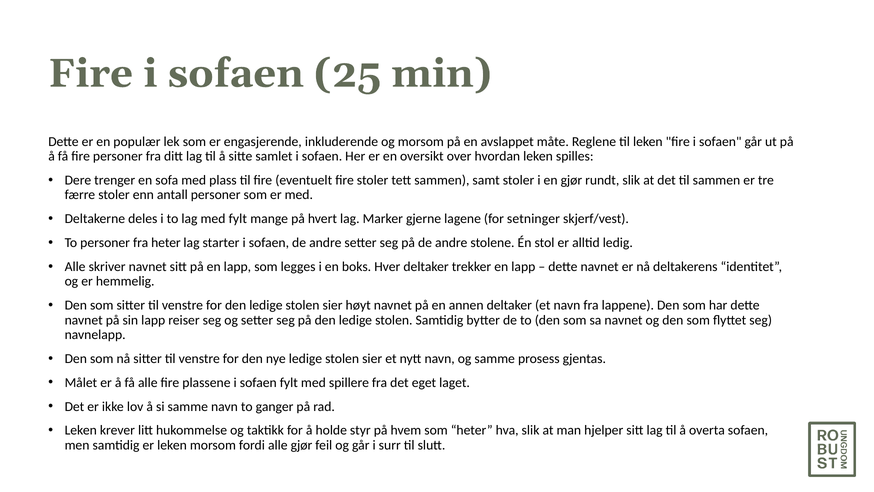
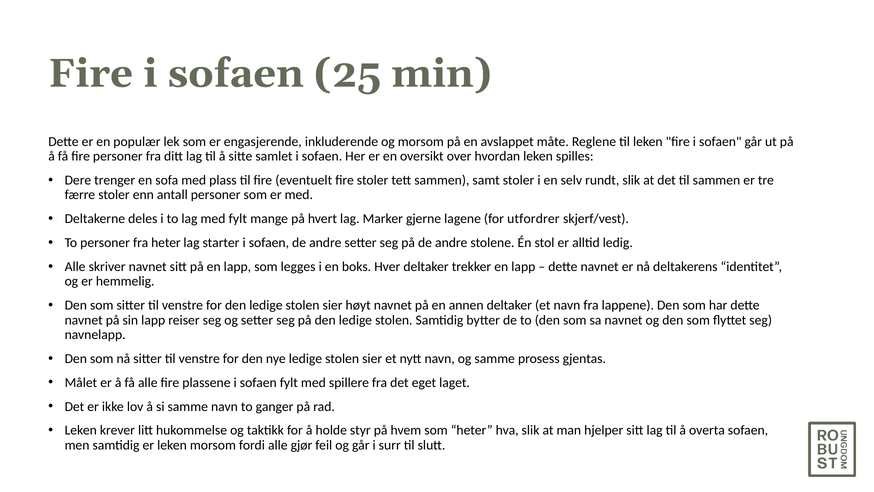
en gjør: gjør -> selv
setninger: setninger -> utfordrer
